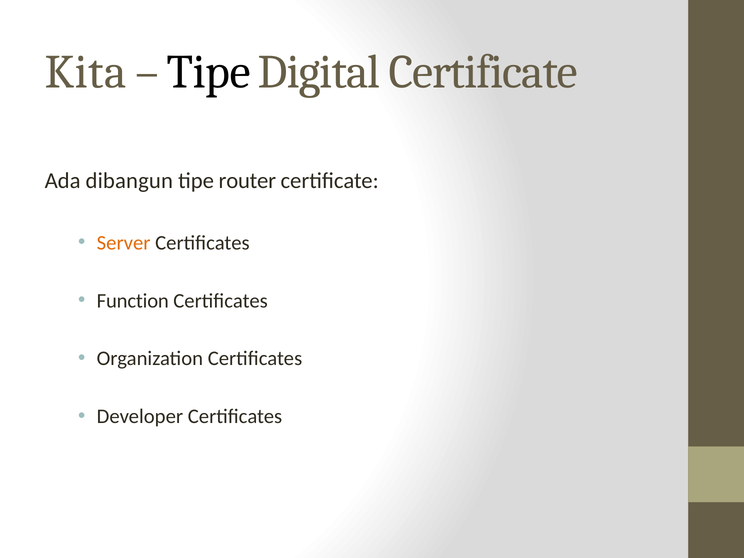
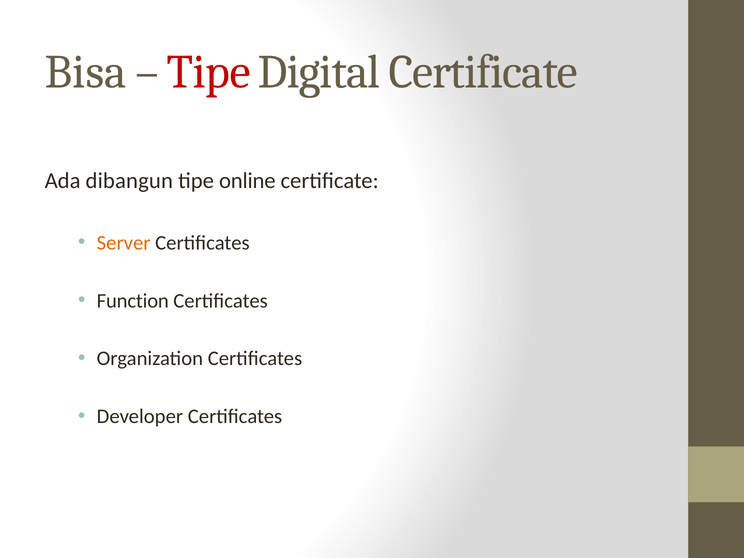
Kita: Kita -> Bisa
Tipe at (209, 72) colour: black -> red
router: router -> online
